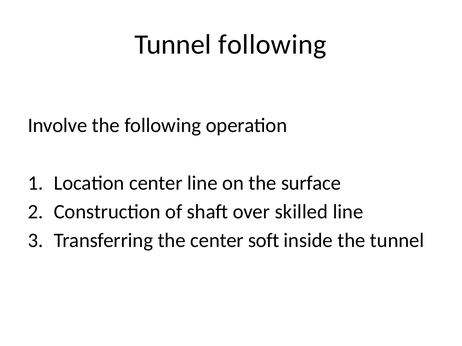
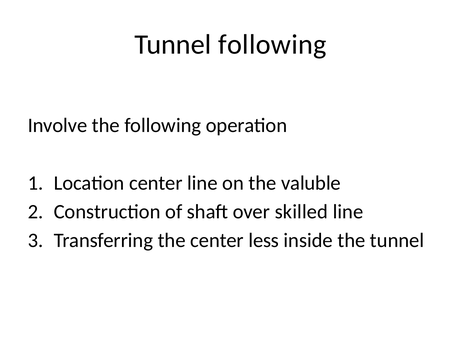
surface: surface -> valuble
soft: soft -> less
